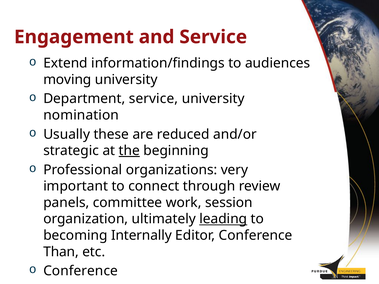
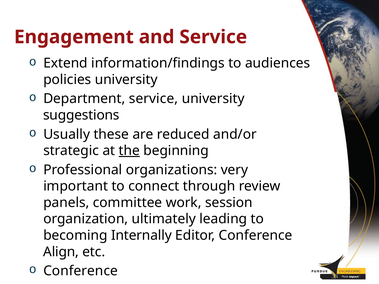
moving: moving -> policies
nomination: nomination -> suggestions
leading underline: present -> none
Than: Than -> Align
